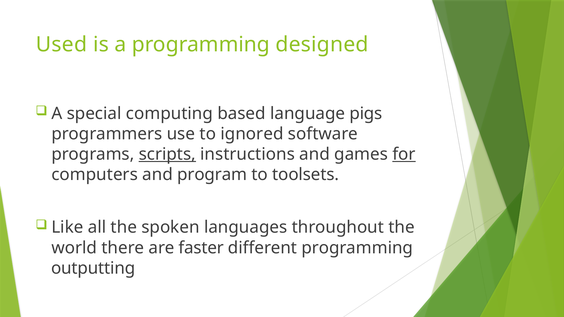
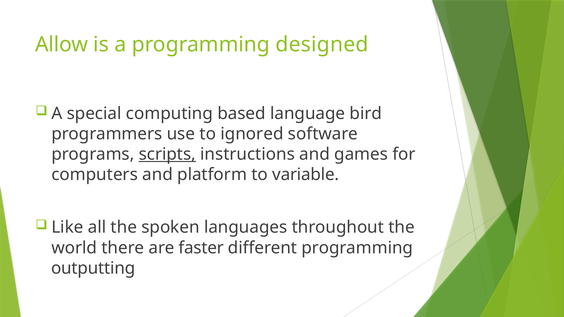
Used: Used -> Allow
pigs: pigs -> bird
for underline: present -> none
program: program -> platform
toolsets: toolsets -> variable
